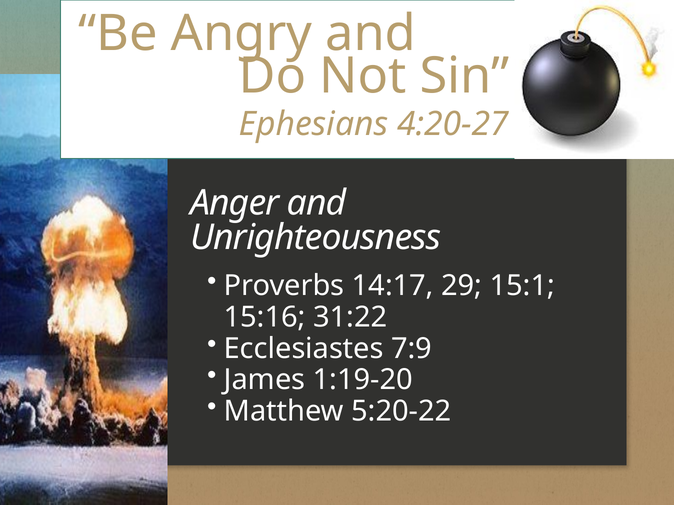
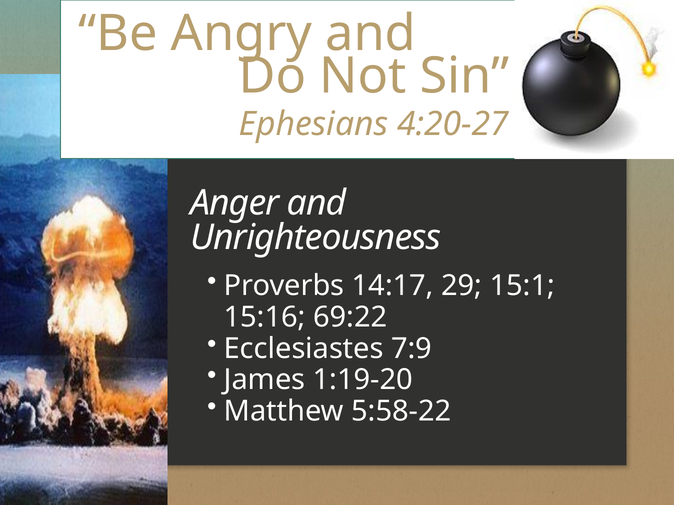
31:22: 31:22 -> 69:22
5:20-22: 5:20-22 -> 5:58-22
